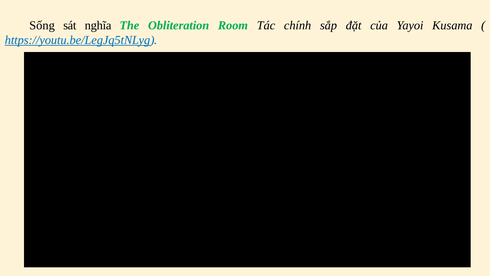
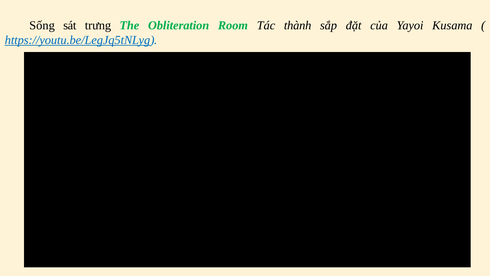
nghĩa: nghĩa -> trưng
chính: chính -> thành
